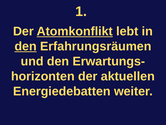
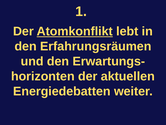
den at (26, 46) underline: present -> none
